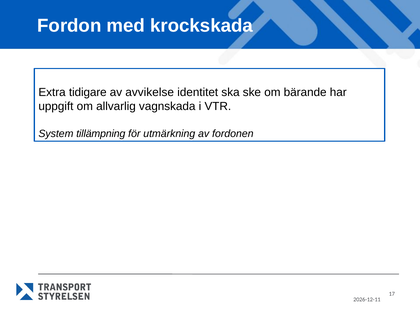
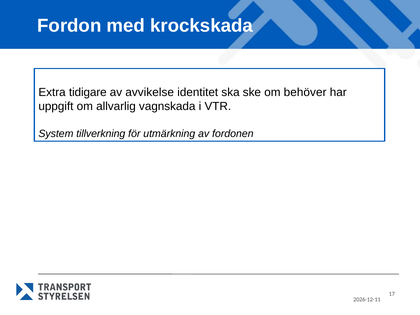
bärande: bärande -> behöver
tillämpning: tillämpning -> tillverkning
